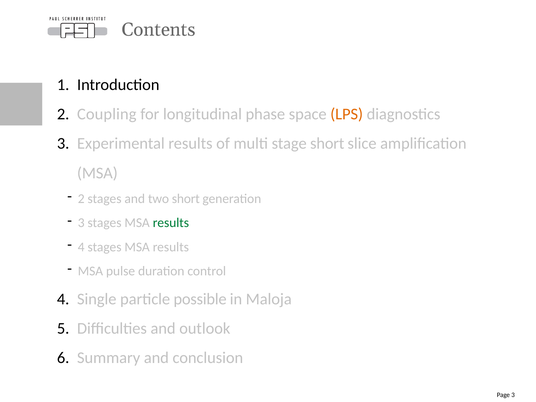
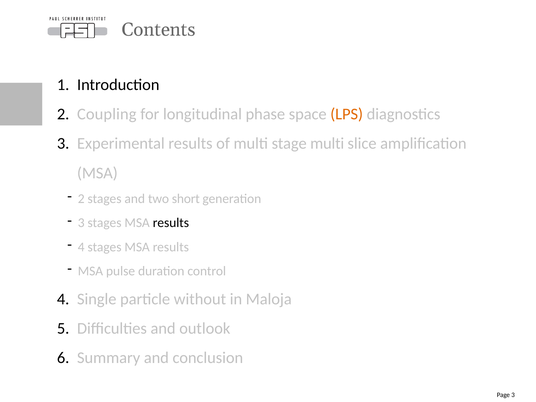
stage short: short -> multi
results at (171, 223) colour: green -> black
possible: possible -> without
